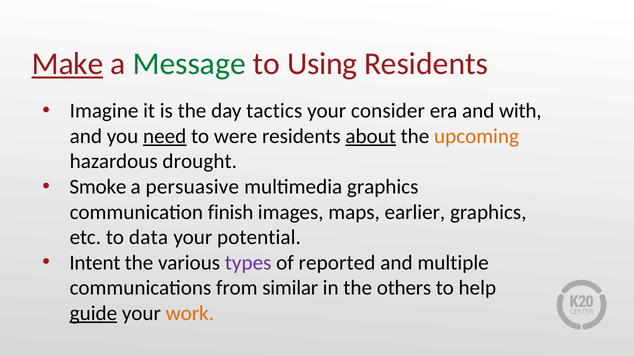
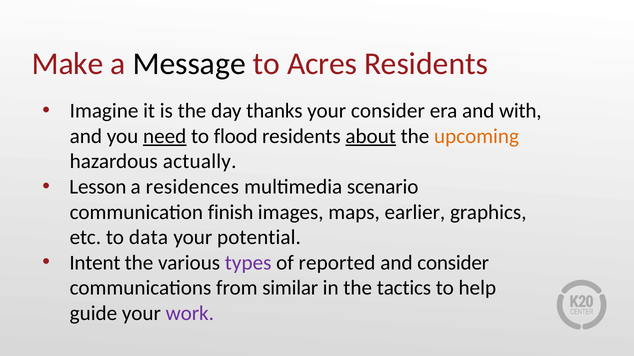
Make underline: present -> none
Message colour: green -> black
Using: Using -> Acres
tactics: tactics -> thanks
were: were -> flood
drought: drought -> actually
Smoke: Smoke -> Lesson
persuasive: persuasive -> residences
multimedia graphics: graphics -> scenario
and multiple: multiple -> consider
others: others -> tactics
guide underline: present -> none
work colour: orange -> purple
